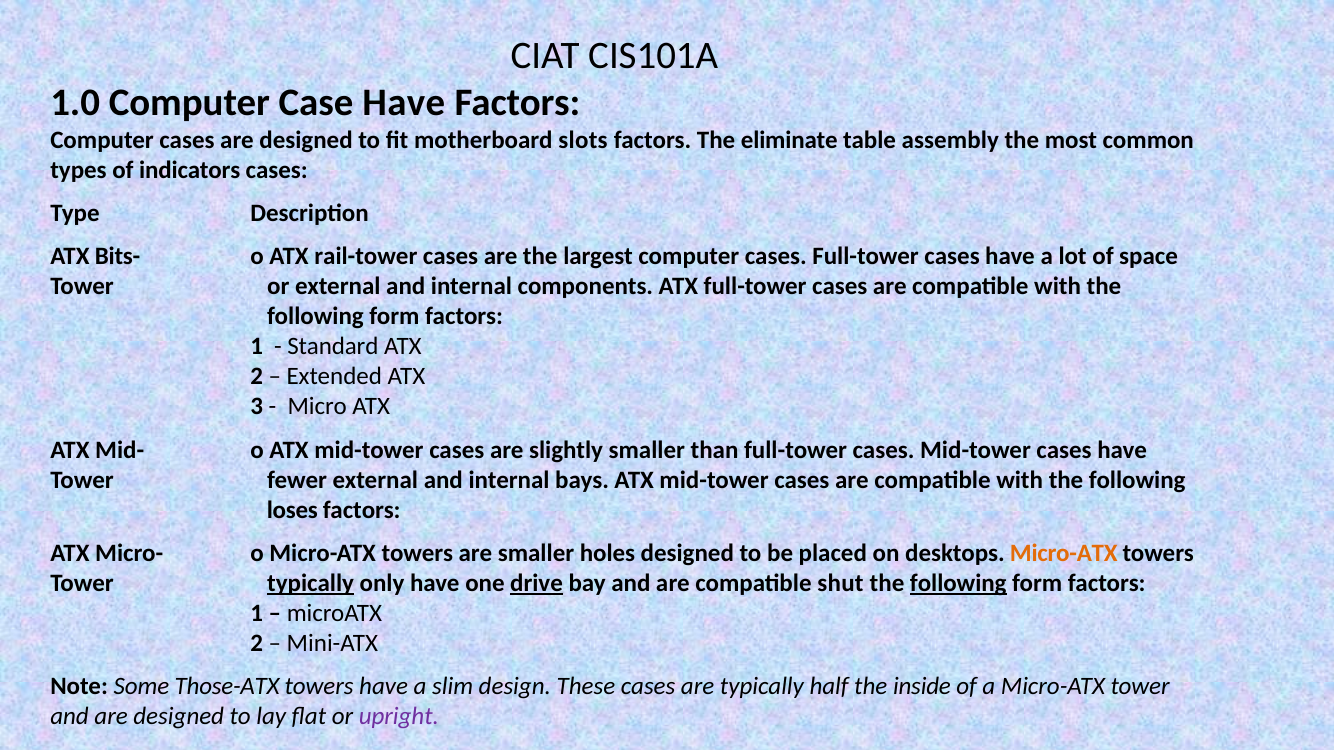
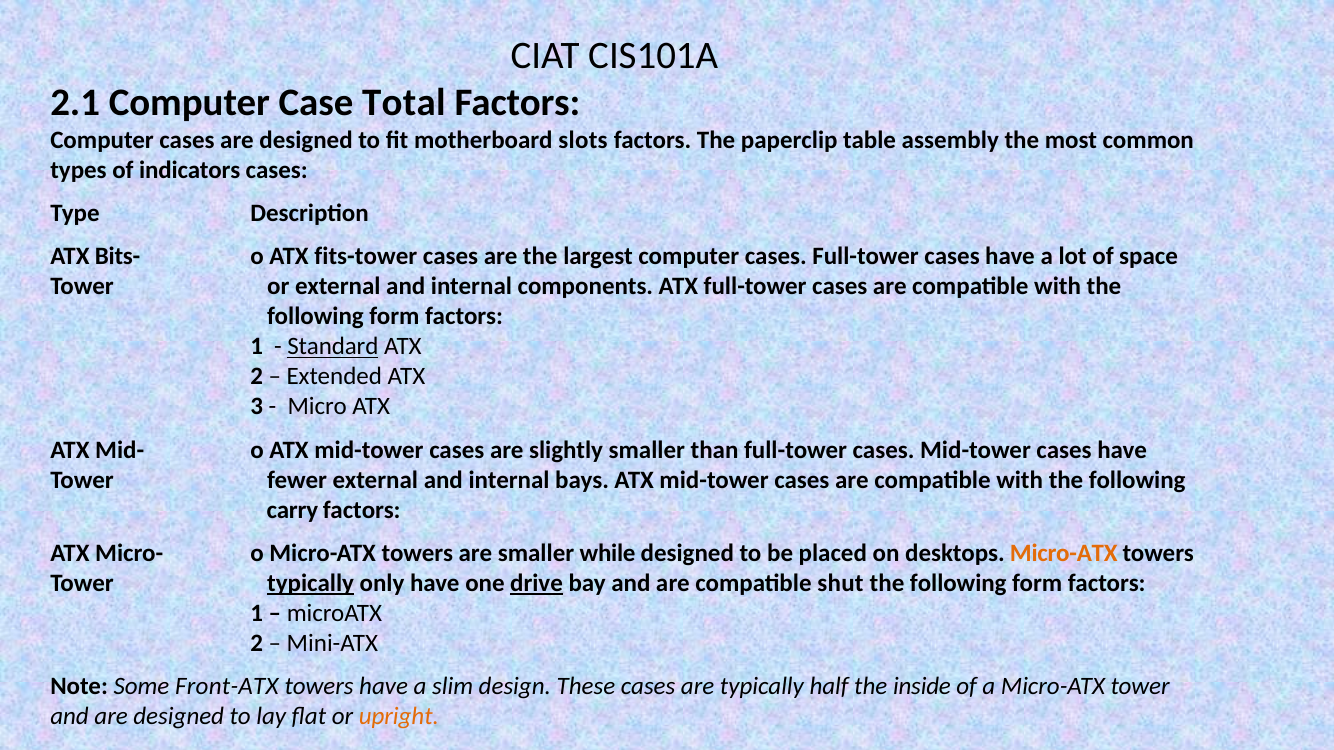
1.0: 1.0 -> 2.1
Case Have: Have -> Total
eliminate: eliminate -> paperclip
rail-tower: rail-tower -> fits-tower
Standard underline: none -> present
loses: loses -> carry
holes: holes -> while
following at (958, 584) underline: present -> none
Those-ATX: Those-ATX -> Front-ATX
upright colour: purple -> orange
